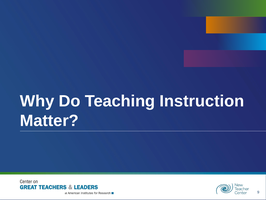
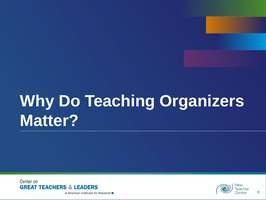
Instruction: Instruction -> Organizers
